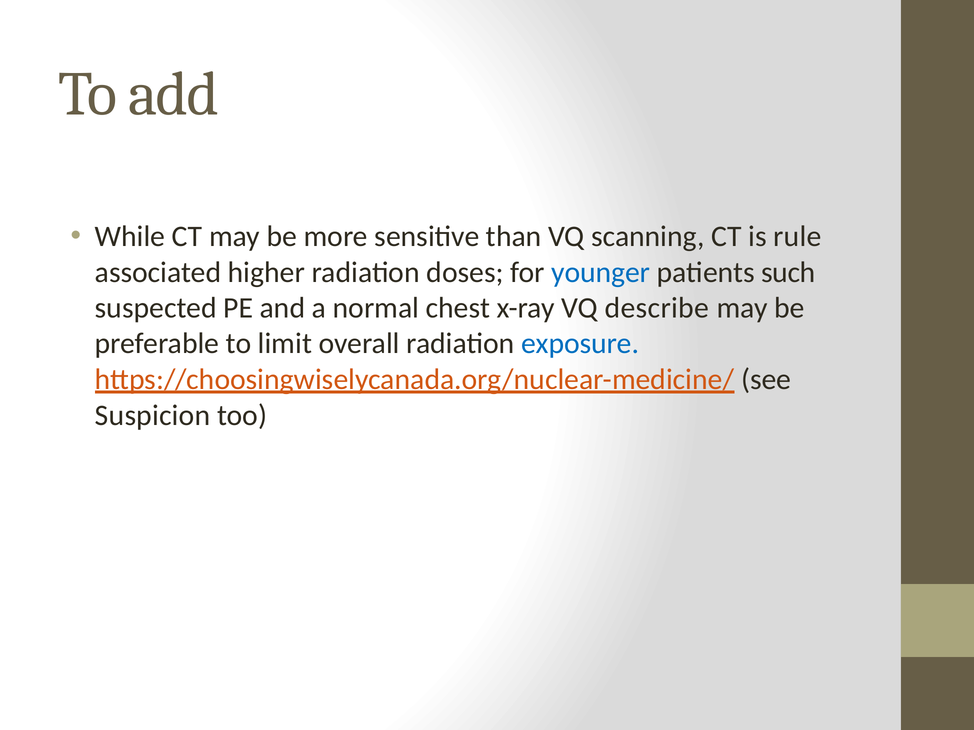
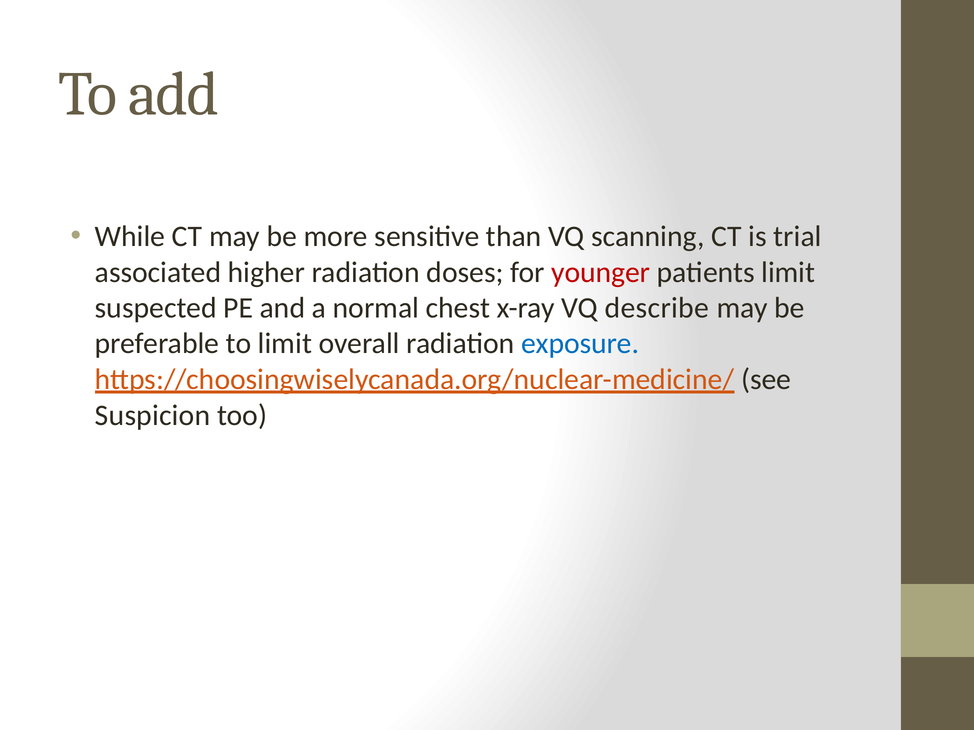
rule: rule -> trial
younger colour: blue -> red
patients such: such -> limit
